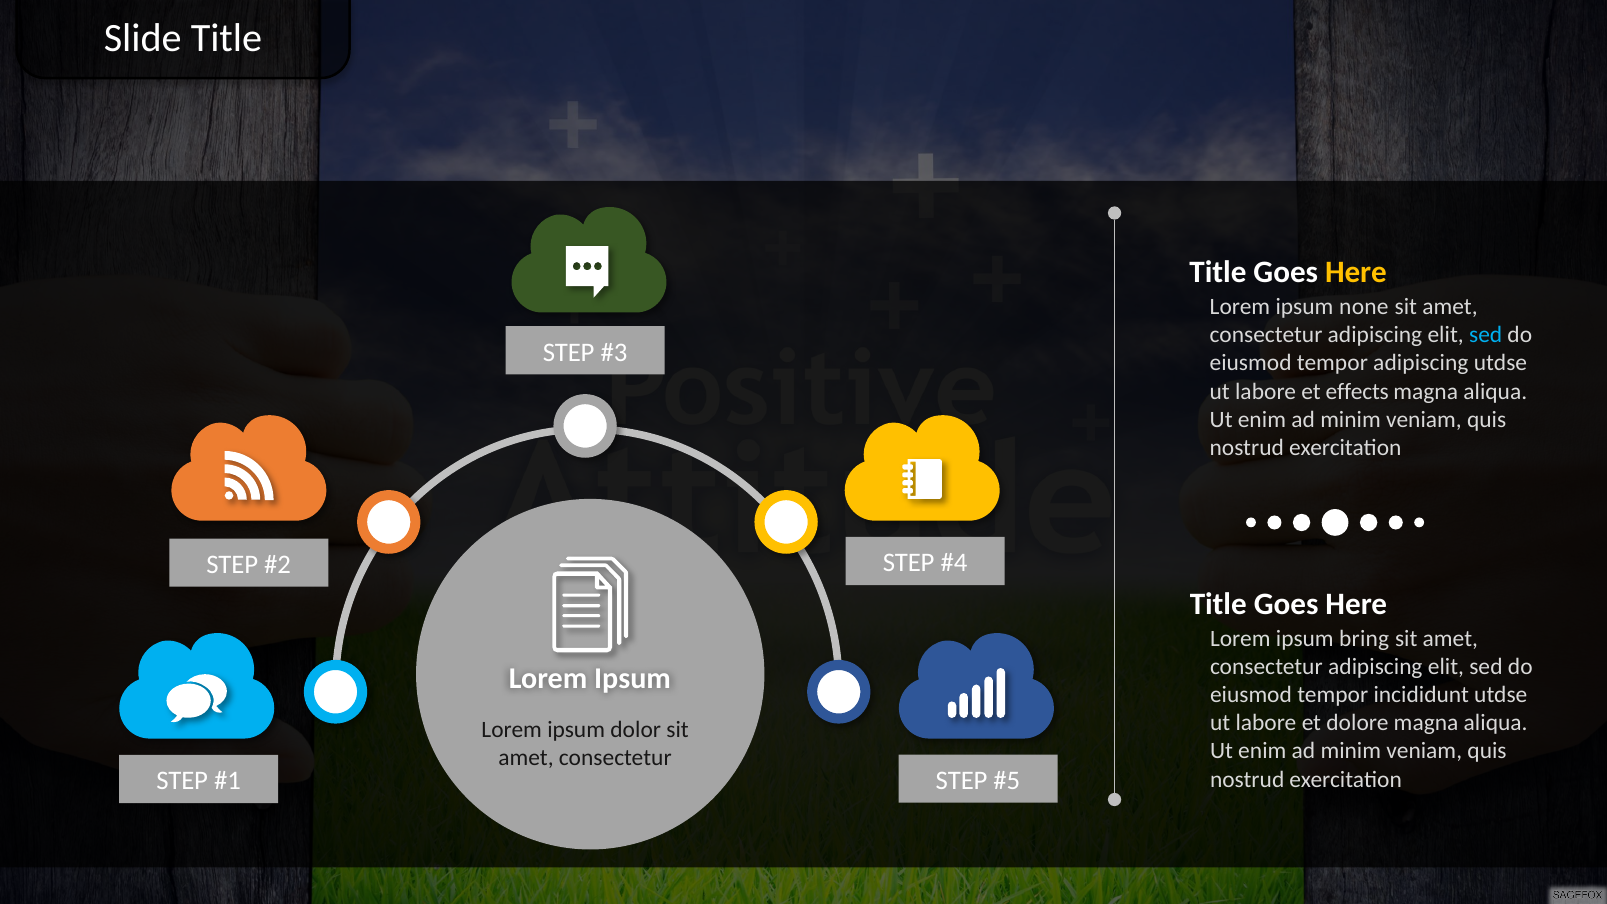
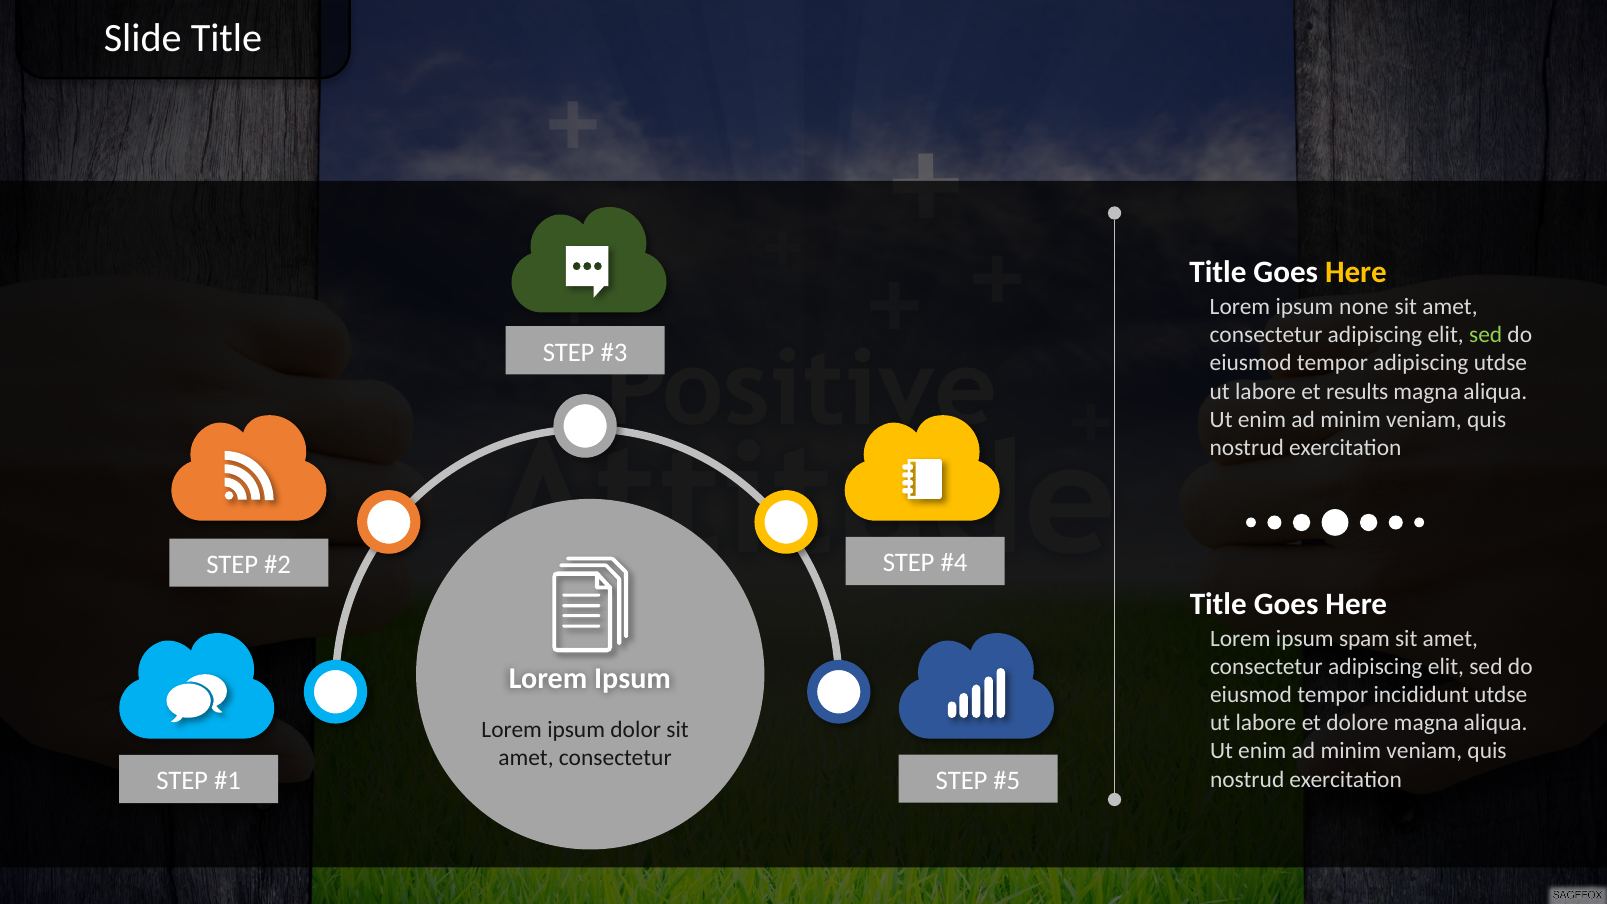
sed at (1486, 335) colour: light blue -> light green
effects: effects -> results
bring: bring -> spam
